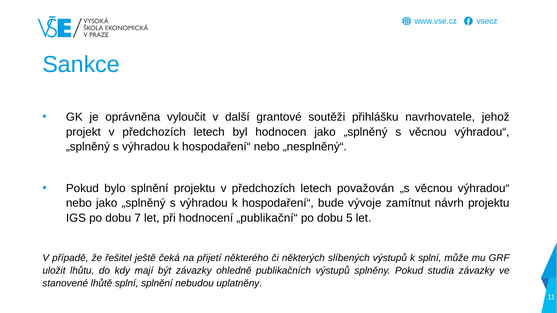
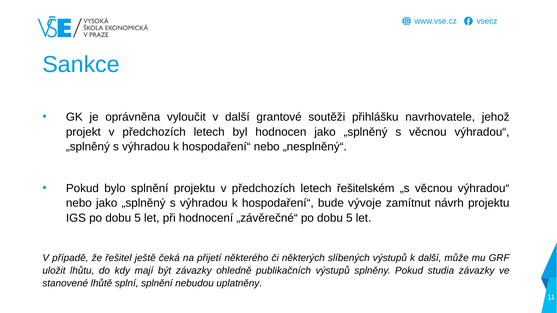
považován: považován -> řešitelském
IGS po dobu 7: 7 -> 5
„publikační“: „publikační“ -> „závěrečné“
k splní: splní -> další
